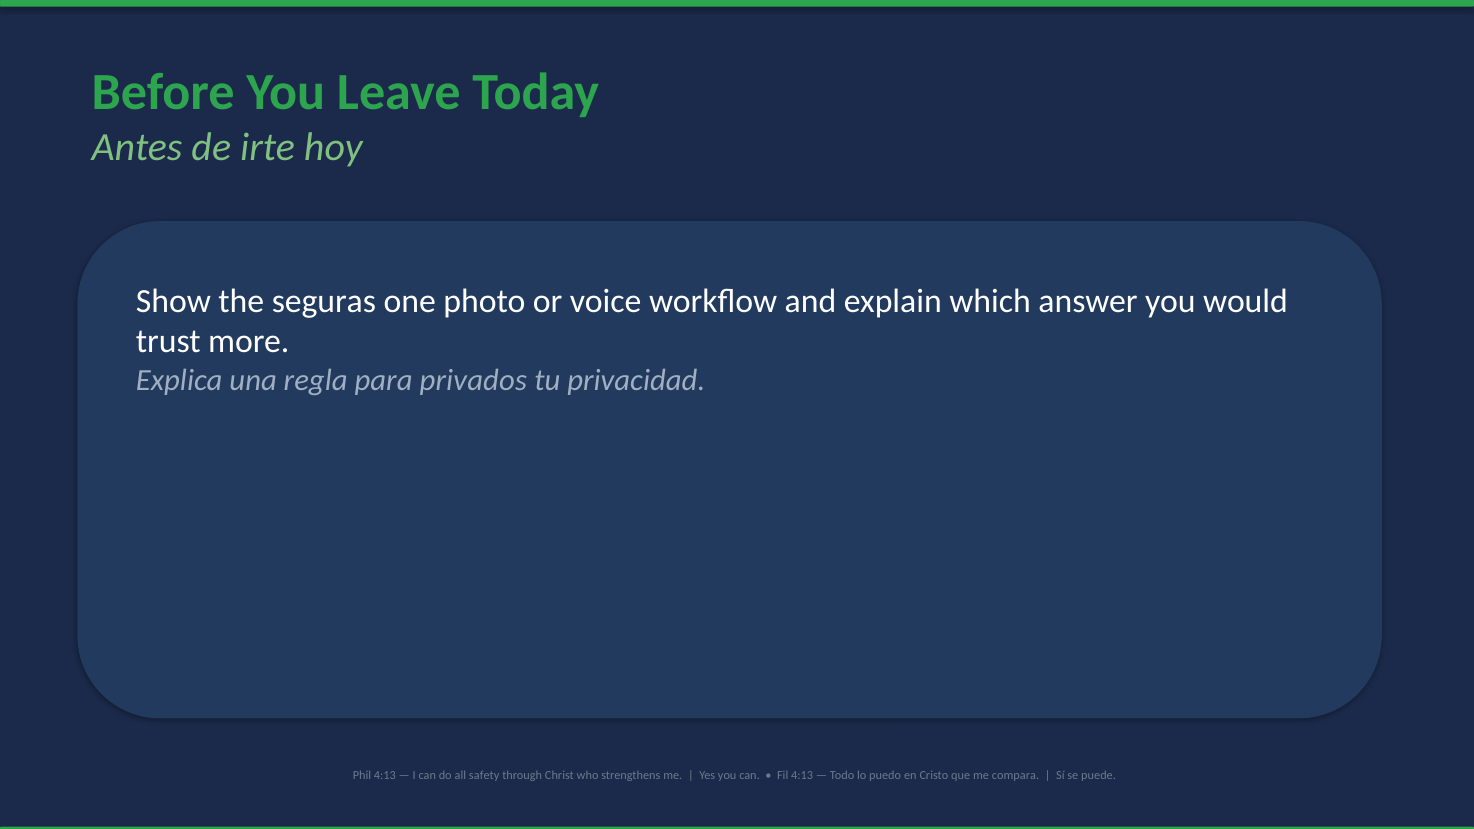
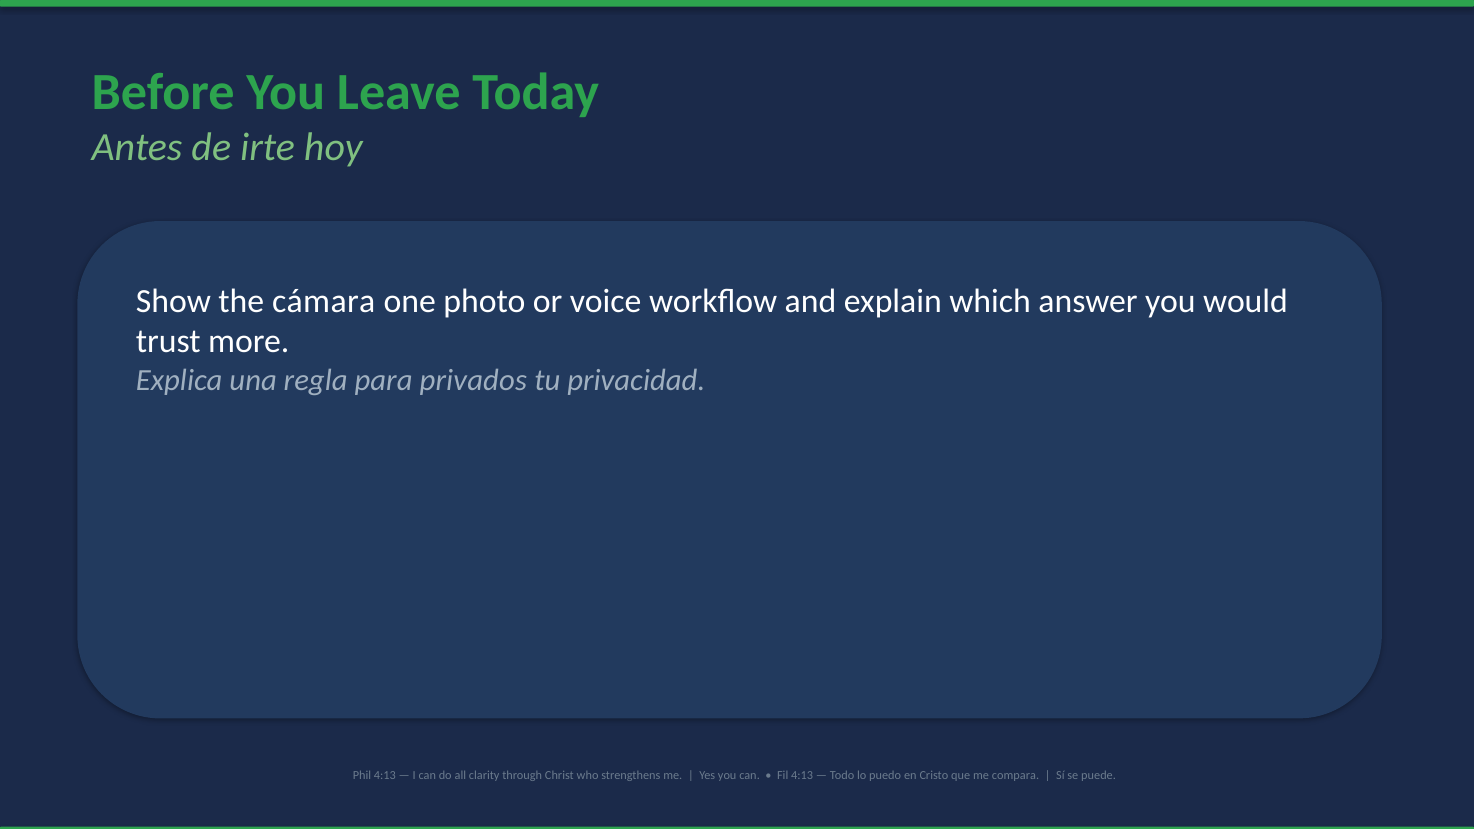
seguras: seguras -> cámara
safety: safety -> clarity
